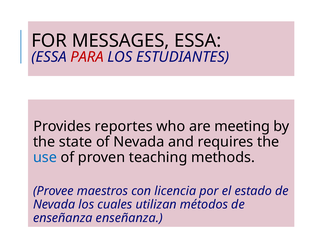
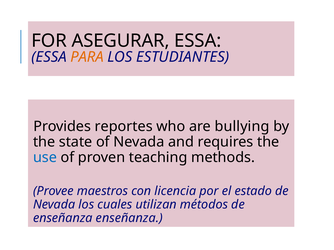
MESSAGES: MESSAGES -> ASEGURAR
PARA colour: red -> orange
meeting: meeting -> bullying
